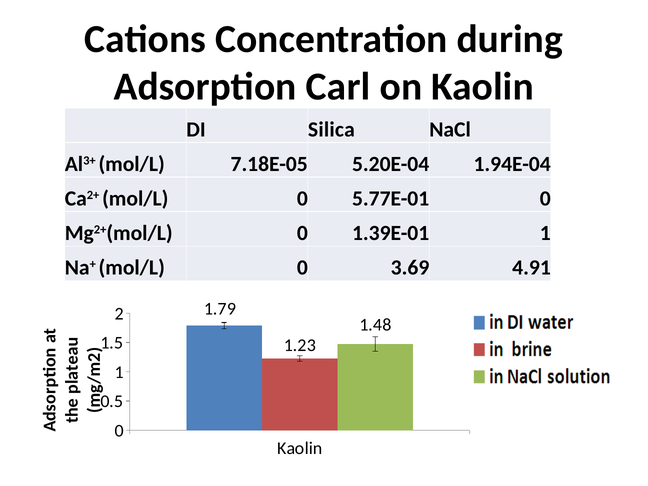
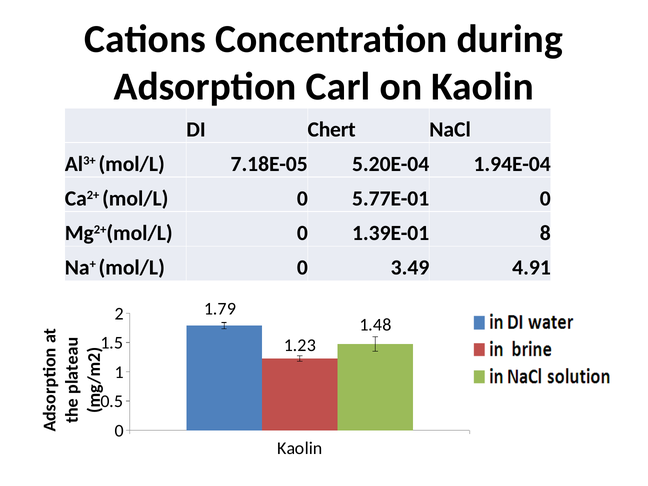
Silica: Silica -> Chert
1.39E-01 1: 1 -> 8
3.69: 3.69 -> 3.49
